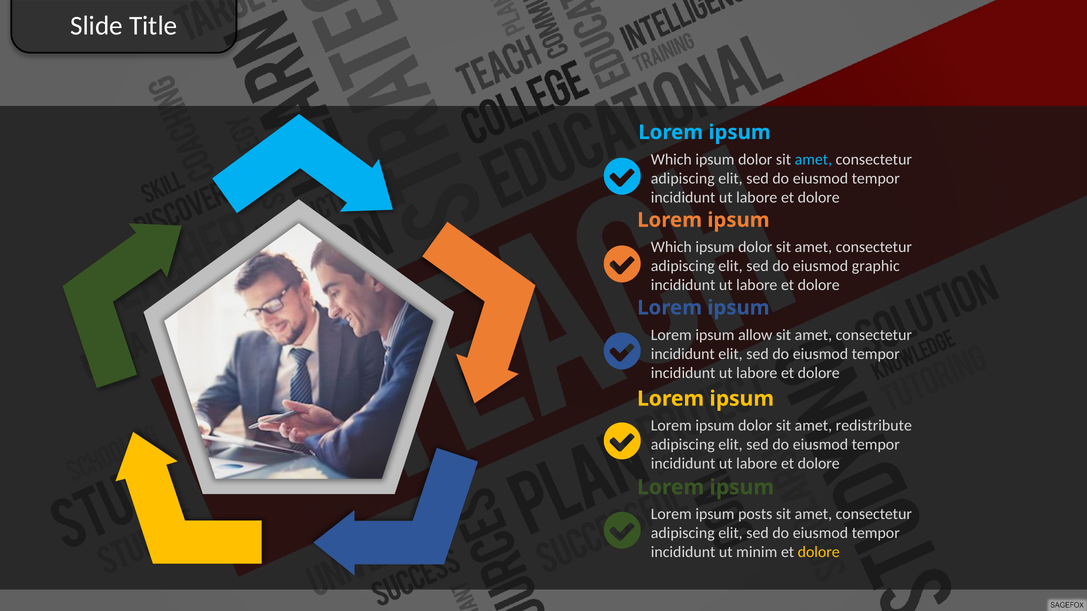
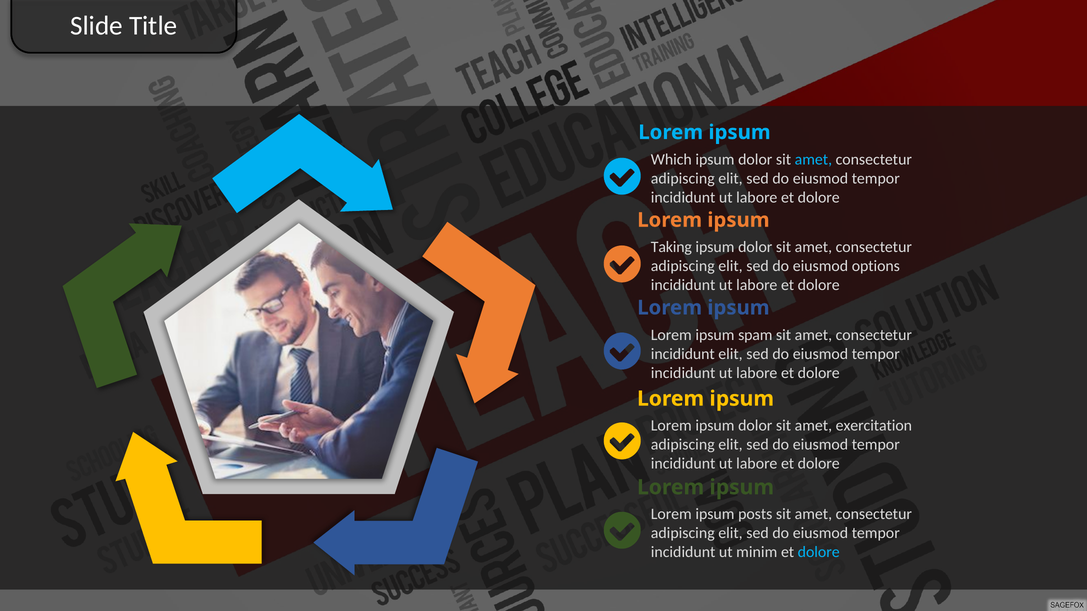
Which at (671, 247): Which -> Taking
graphic: graphic -> options
allow: allow -> spam
redistribute: redistribute -> exercitation
dolore at (819, 552) colour: yellow -> light blue
